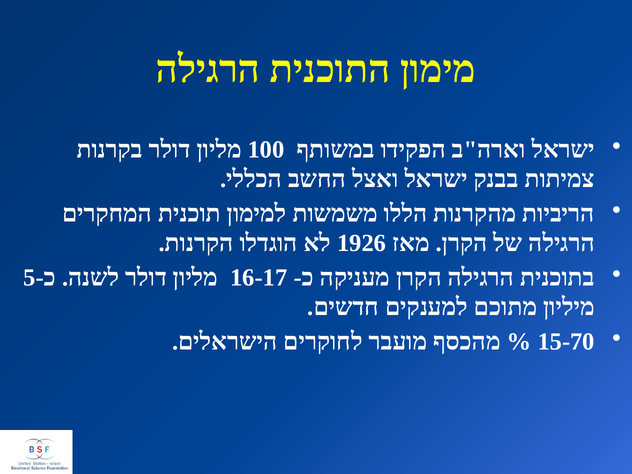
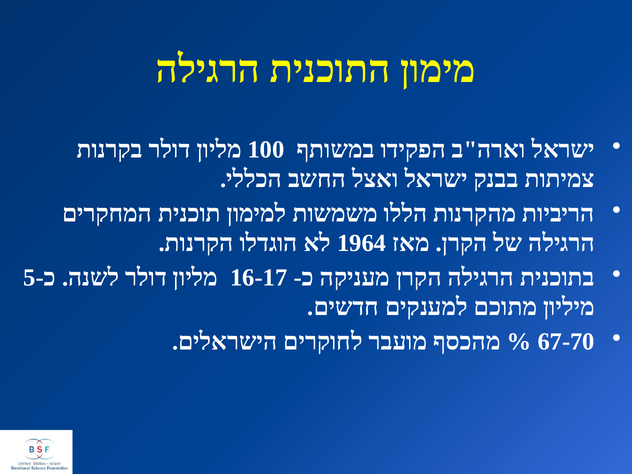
1926: 1926 -> 1964
15-70: 15-70 -> 67-70
